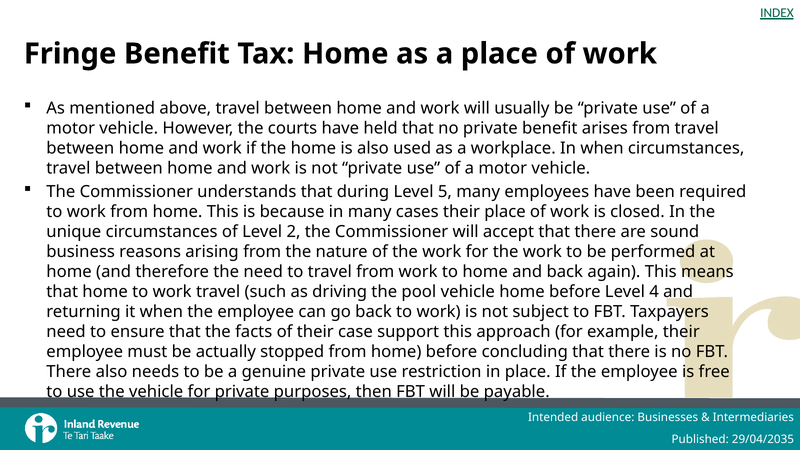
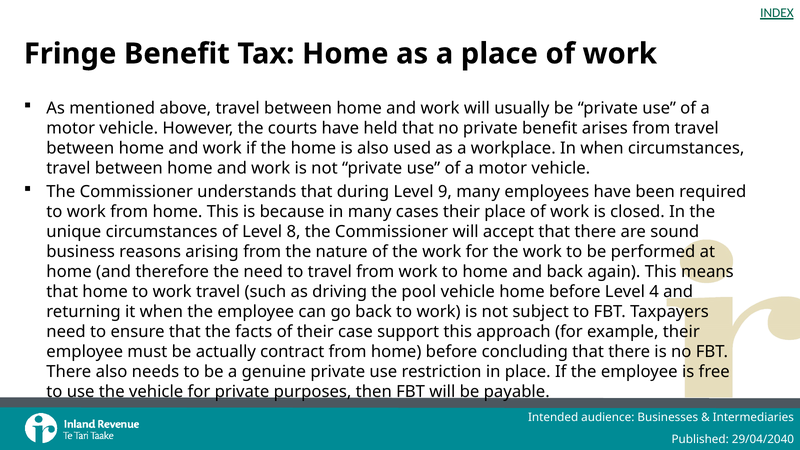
5: 5 -> 9
2: 2 -> 8
stopped: stopped -> contract
29/04/2035: 29/04/2035 -> 29/04/2040
